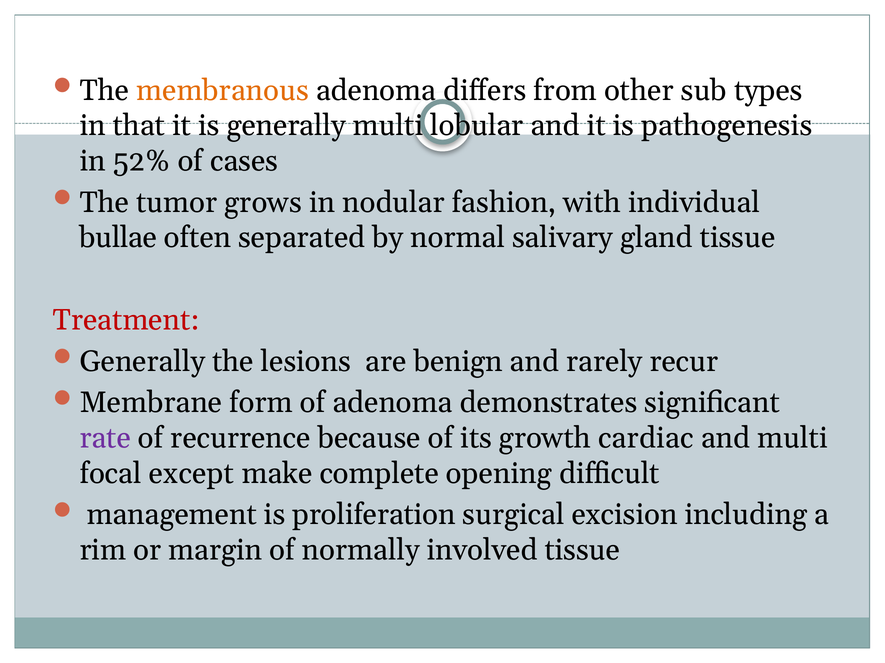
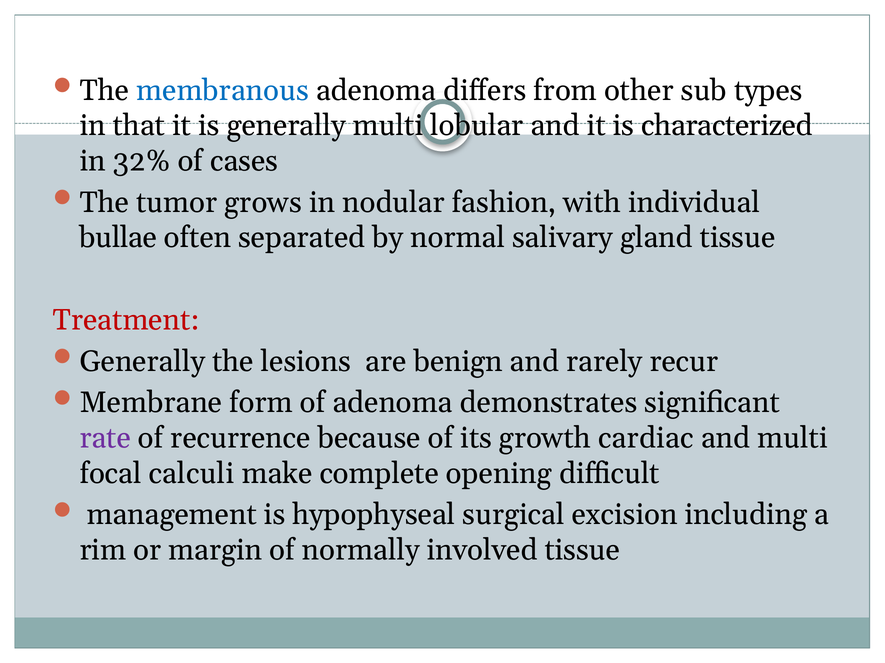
membranous colour: orange -> blue
pathogenesis: pathogenesis -> characterized
52%: 52% -> 32%
except: except -> calculi
proliferation: proliferation -> hypophyseal
